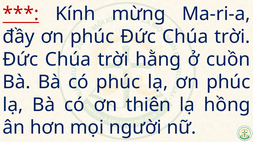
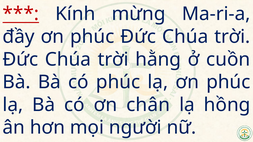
thiên: thiên -> chân
